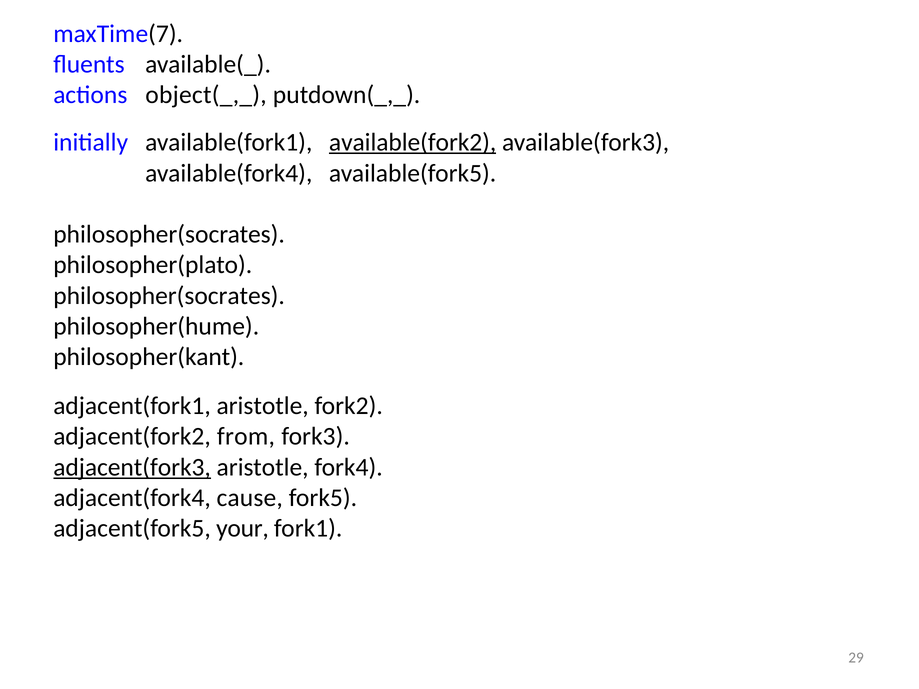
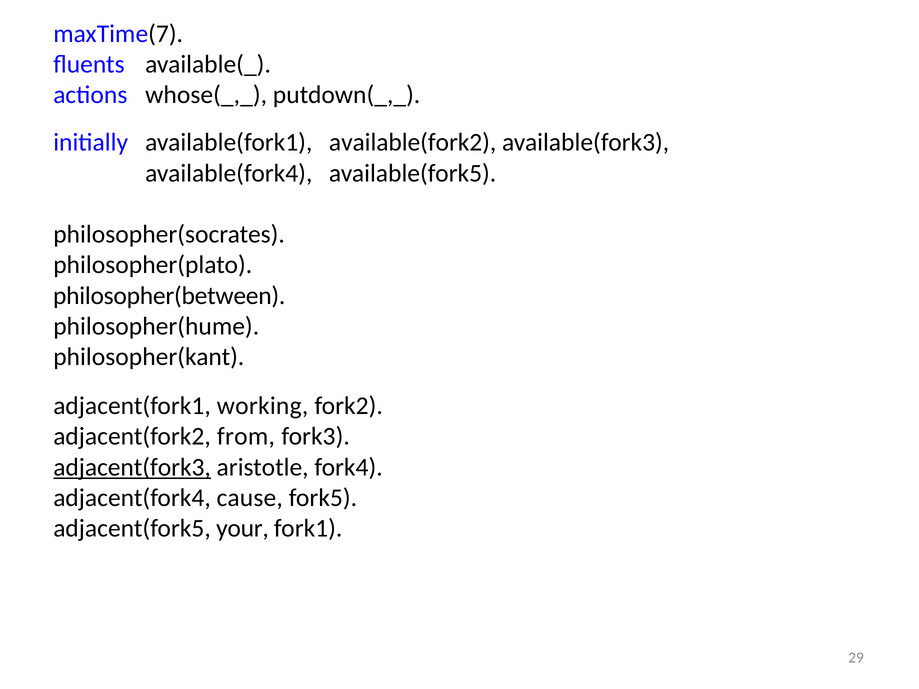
object(_,_: object(_,_ -> whose(_,_
available(fork2 underline: present -> none
philosopher(socrates at (169, 296): philosopher(socrates -> philosopher(between
adjacent(fork1 aristotle: aristotle -> working
